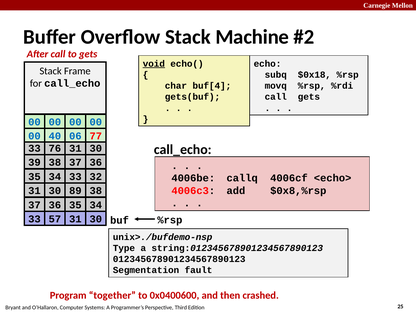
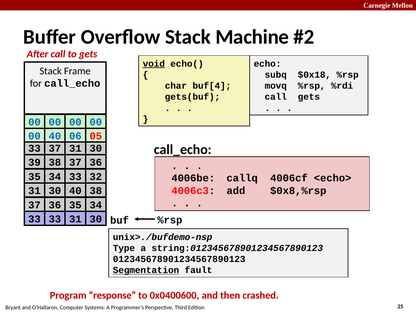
77: 77 -> 05
33 76: 76 -> 37
30 89: 89 -> 40
33 57: 57 -> 33
Segmentation underline: none -> present
together: together -> response
